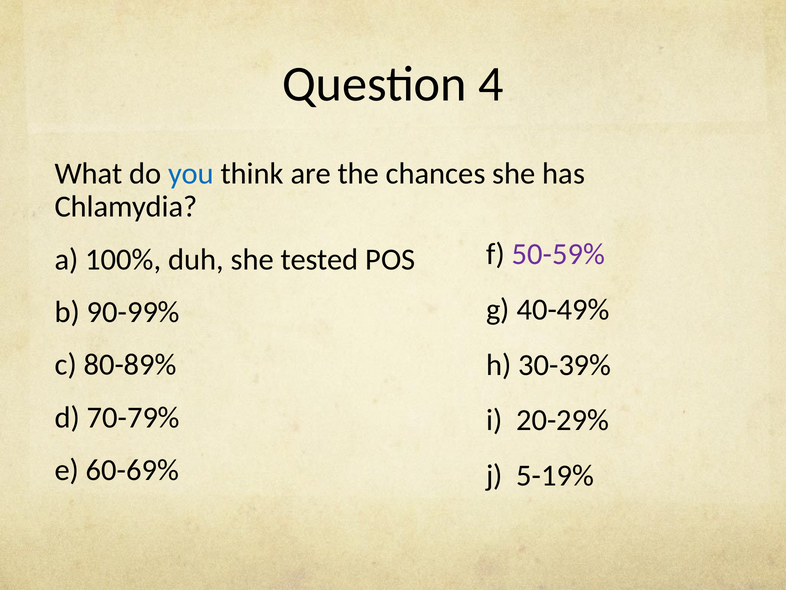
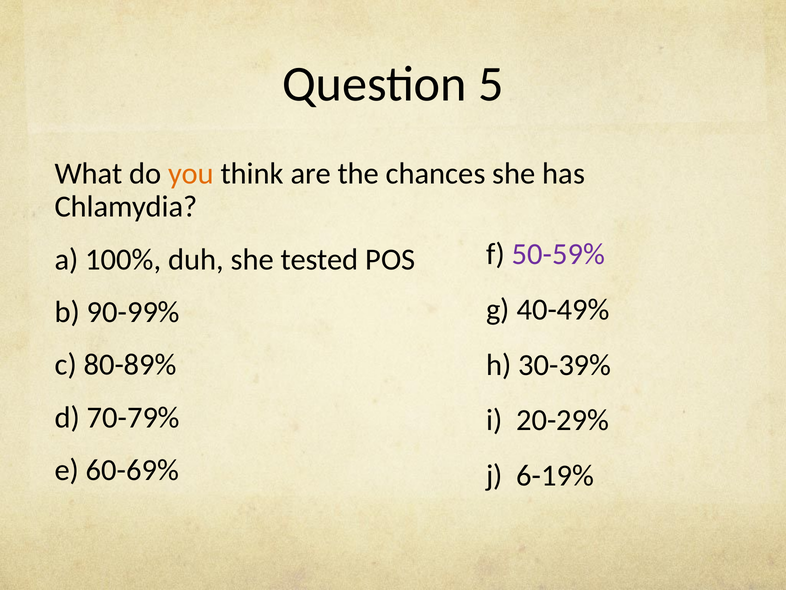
4: 4 -> 5
you colour: blue -> orange
5-19%: 5-19% -> 6-19%
